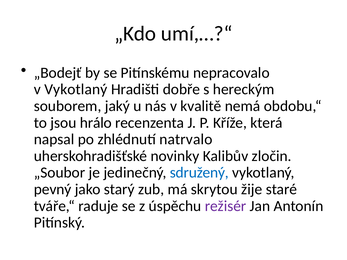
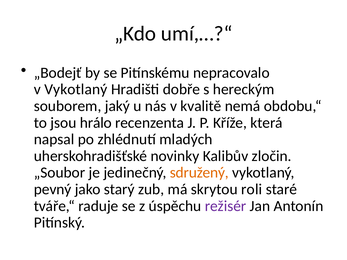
natrvalo: natrvalo -> mladých
sdružený colour: blue -> orange
žije: žije -> roli
